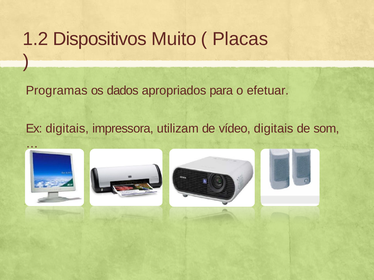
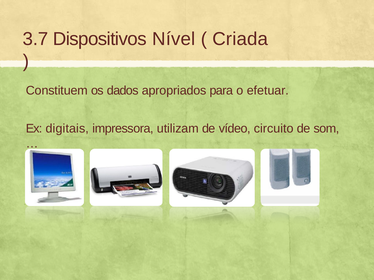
1.2: 1.2 -> 3.7
Muito: Muito -> Nível
Placas: Placas -> Criada
Programas: Programas -> Constituem
vídeo digitais: digitais -> circuito
